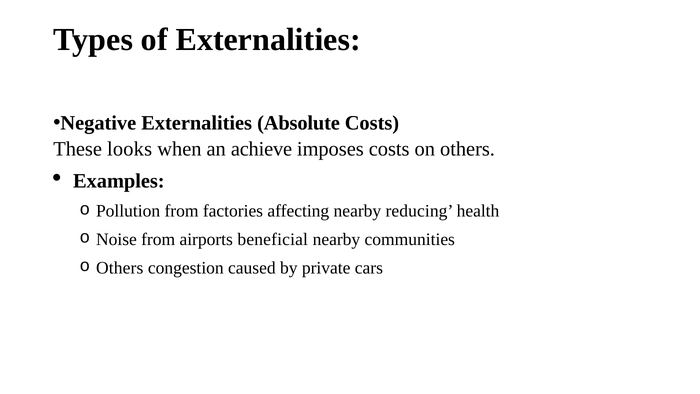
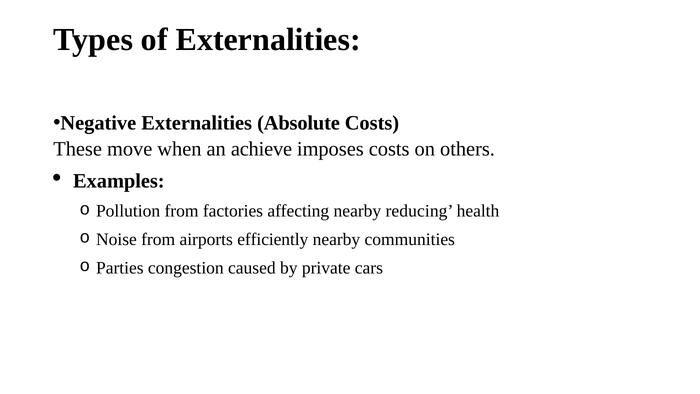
looks: looks -> move
beneficial: beneficial -> efficiently
Others at (120, 268): Others -> Parties
